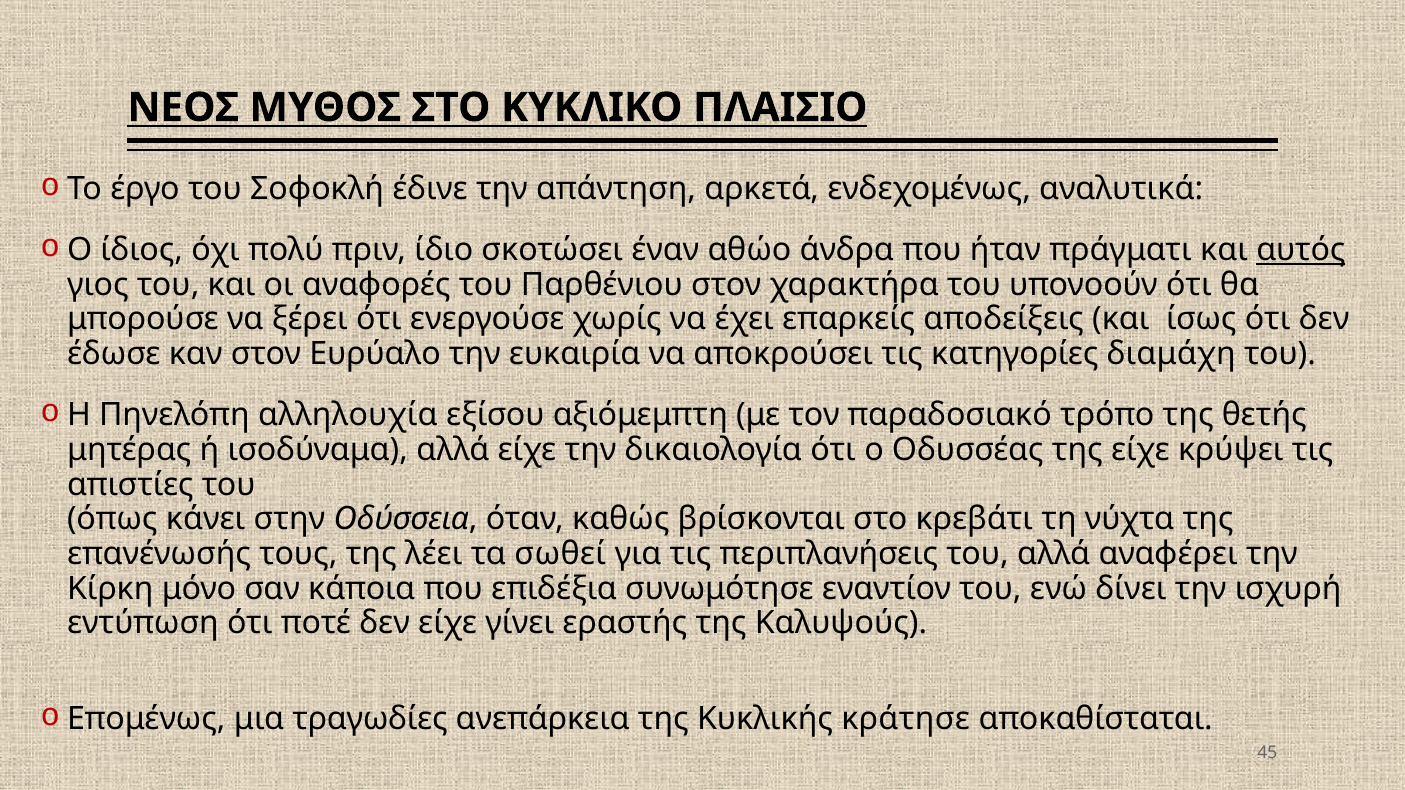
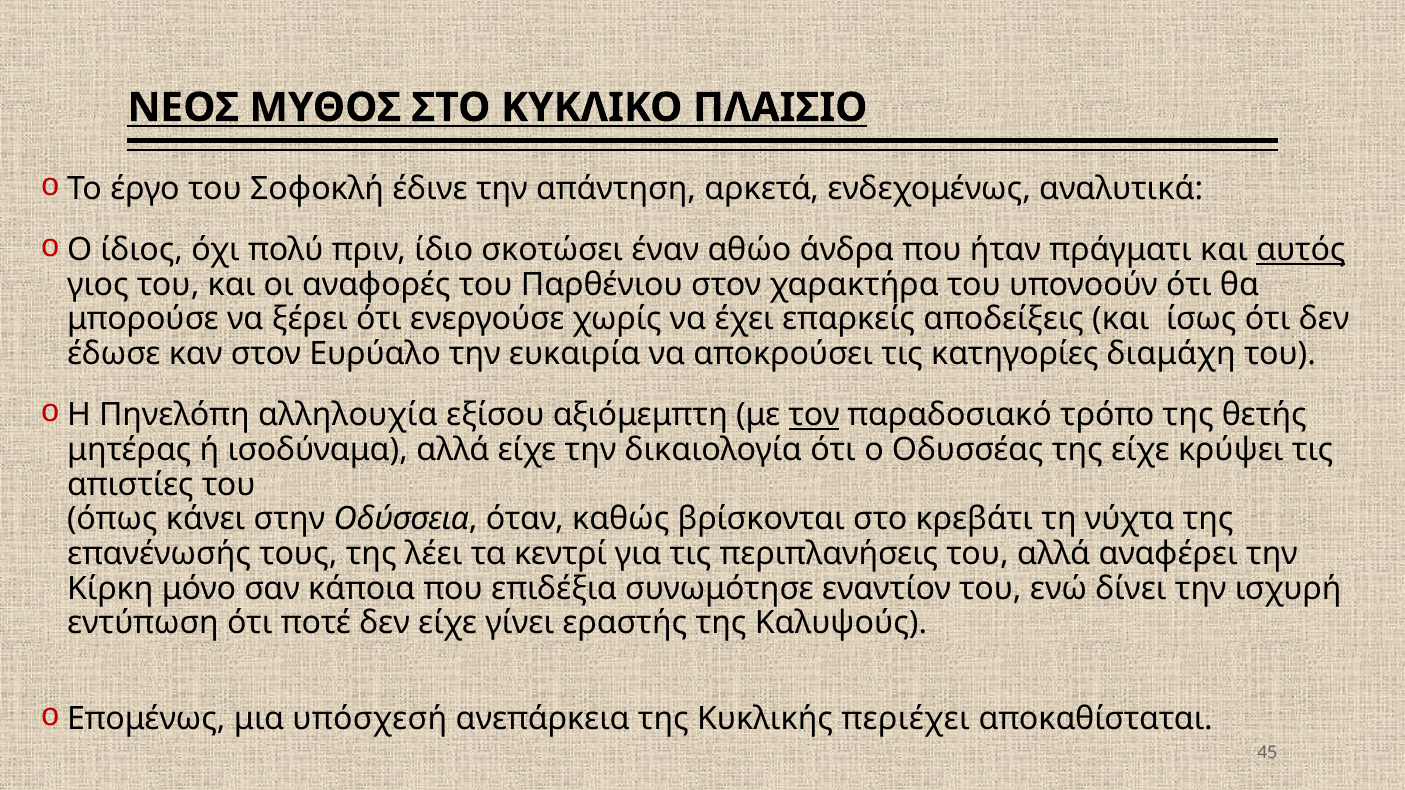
τον underline: none -> present
σωθεί: σωθεί -> κεντρί
τραγωδίες: τραγωδίες -> υπόσχεσή
κράτησε: κράτησε -> περιέχει
